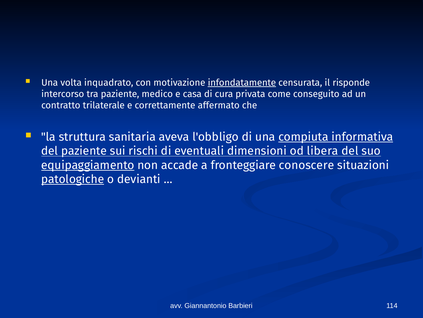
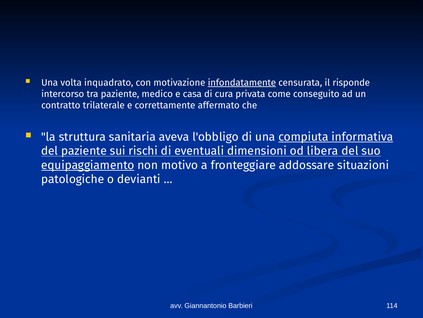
accade: accade -> motivo
conoscere: conoscere -> addossare
patologiche underline: present -> none
